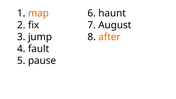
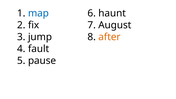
map colour: orange -> blue
